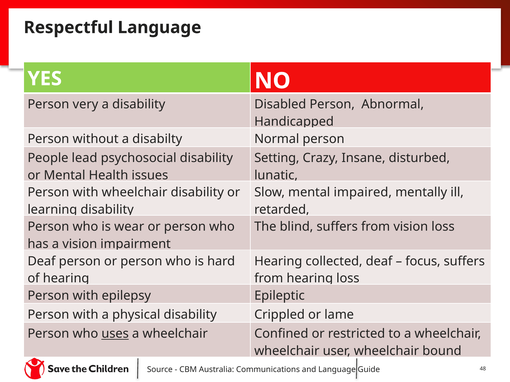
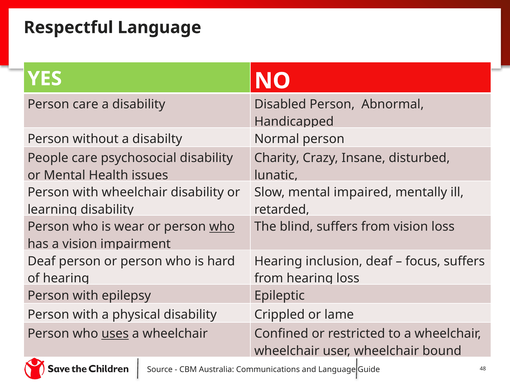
Person very: very -> care
People lead: lead -> care
Setting: Setting -> Charity
who at (222, 227) underline: none -> present
collected: collected -> inclusion
